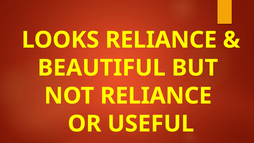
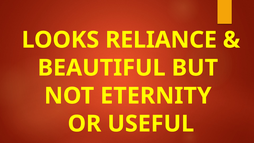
NOT RELIANCE: RELIANCE -> ETERNITY
